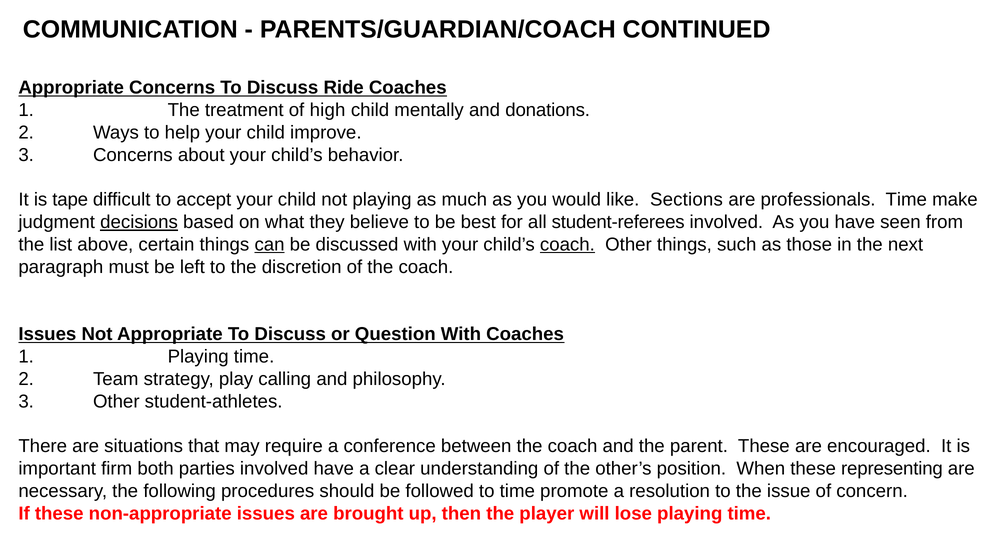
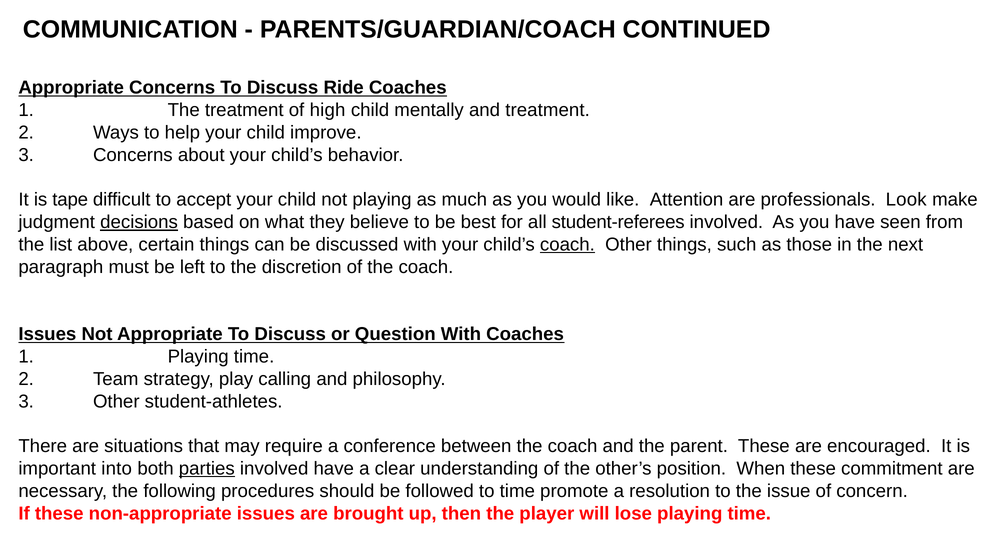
and donations: donations -> treatment
Sections: Sections -> Attention
professionals Time: Time -> Look
can underline: present -> none
firm: firm -> into
parties underline: none -> present
representing: representing -> commitment
